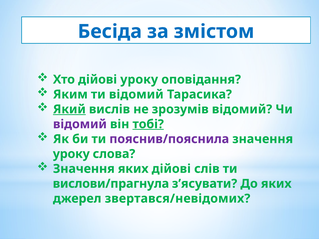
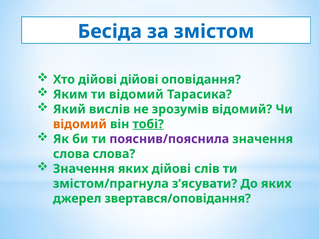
дійові уроку: уроку -> дійові
Який underline: present -> none
відомий at (80, 124) colour: purple -> orange
уроку at (71, 154): уроку -> слова
вислови/прагнула: вислови/прагнула -> змістом/прагнула
звертався/невідомих: звертався/невідомих -> звертався/оповідання
